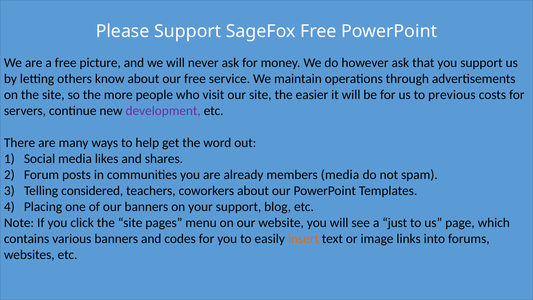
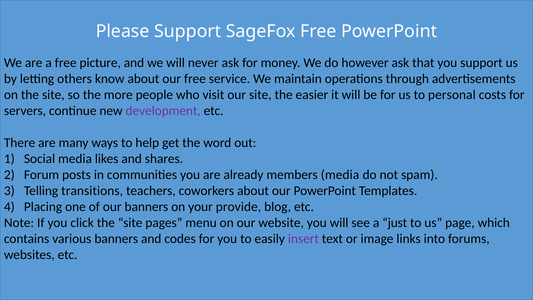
previous: previous -> personal
considered: considered -> transitions
your support: support -> provide
insert colour: orange -> purple
